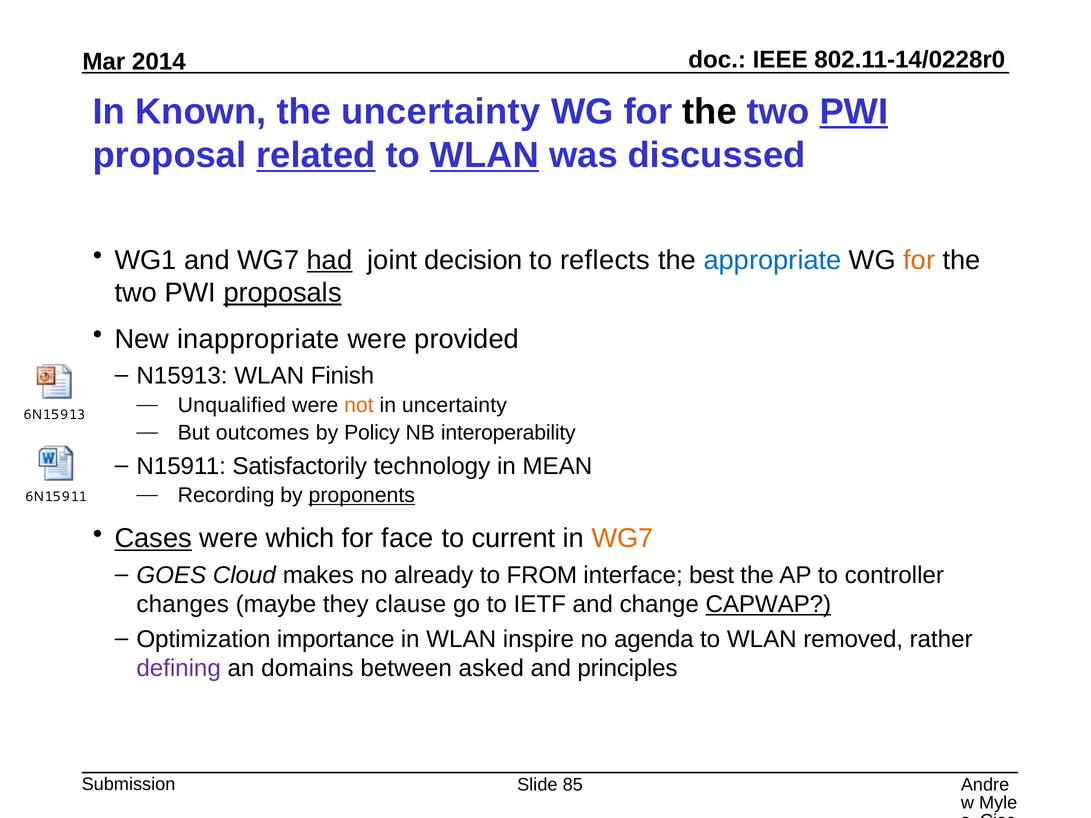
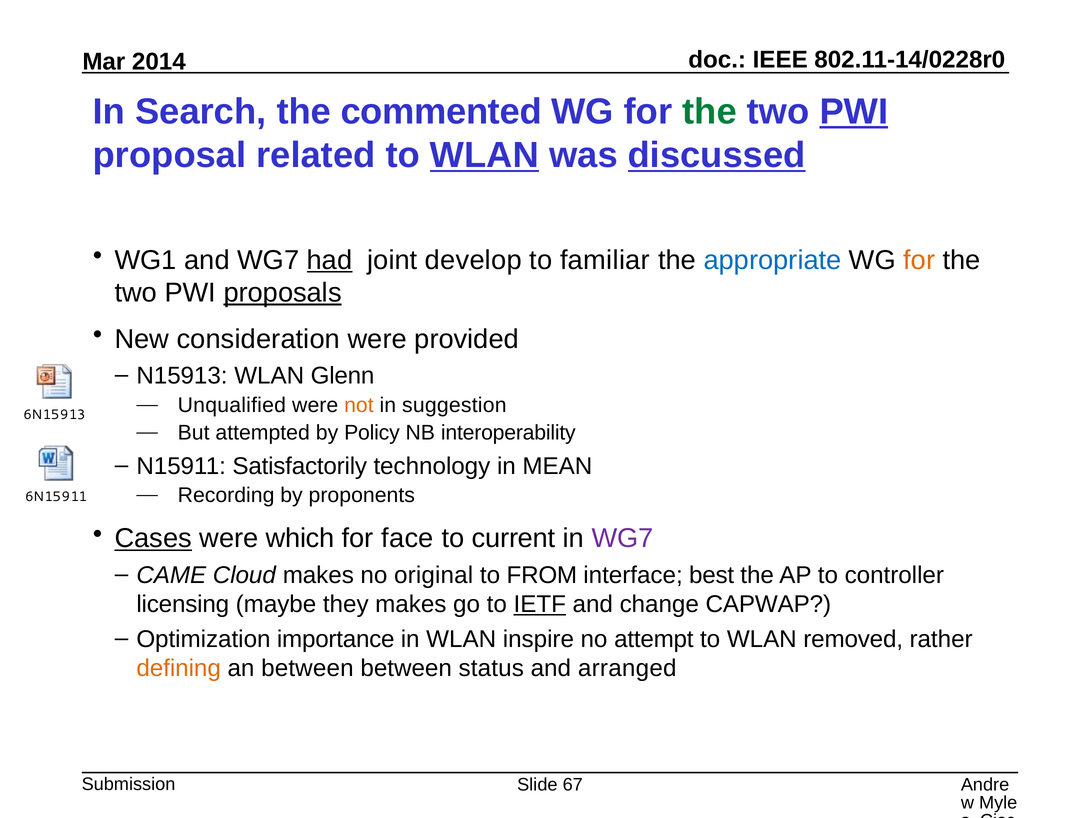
Known: Known -> Search
the uncertainty: uncertainty -> commented
the at (710, 112) colour: black -> green
related underline: present -> none
discussed underline: none -> present
decision: decision -> develop
reflects: reflects -> familiar
inappropriate: inappropriate -> consideration
Finish: Finish -> Glenn
in uncertainty: uncertainty -> suggestion
outcomes: outcomes -> attempted
proponents underline: present -> none
WG7 at (623, 539) colour: orange -> purple
GOES: GOES -> CAME
already: already -> original
changes: changes -> licensing
they clause: clause -> makes
IETF underline: none -> present
CAPWAP underline: present -> none
agenda: agenda -> attempt
defining colour: purple -> orange
an domains: domains -> between
asked: asked -> status
principles: principles -> arranged
85: 85 -> 67
